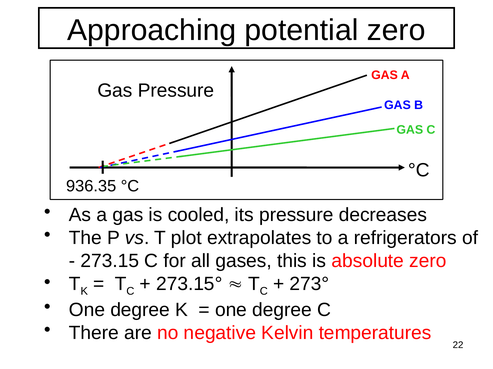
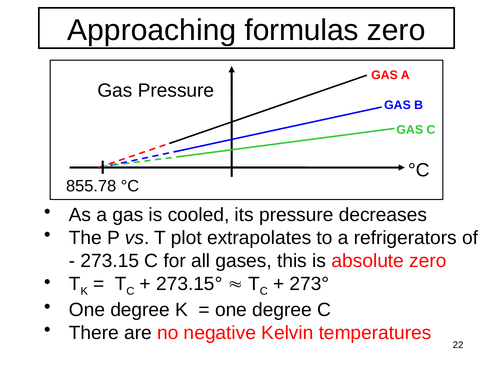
potential: potential -> formulas
936.35: 936.35 -> 855.78
